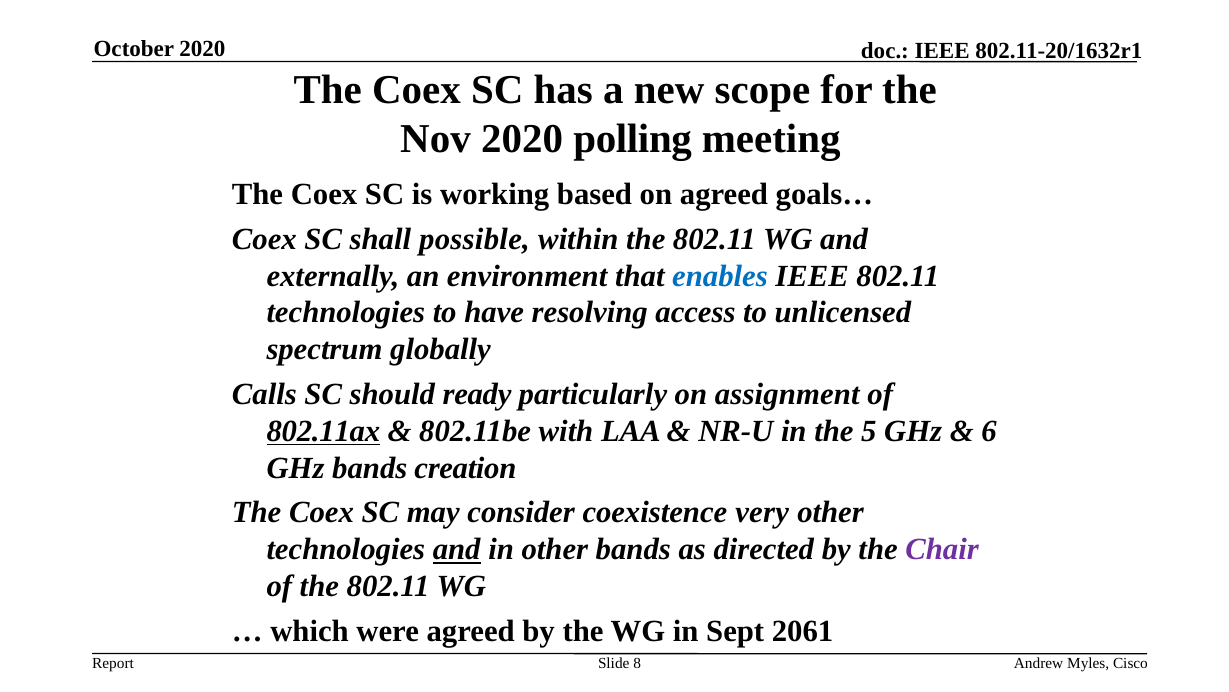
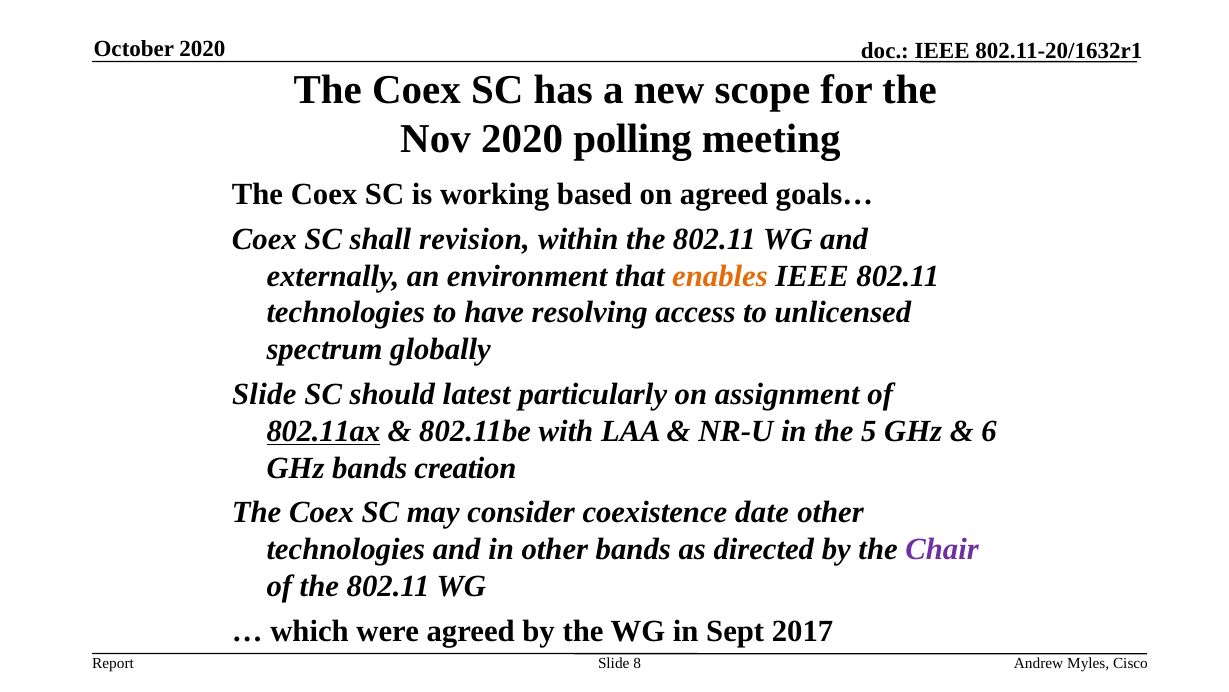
possible: possible -> revision
enables colour: blue -> orange
Calls at (264, 394): Calls -> Slide
ready: ready -> latest
very: very -> date
and at (457, 549) underline: present -> none
2061: 2061 -> 2017
